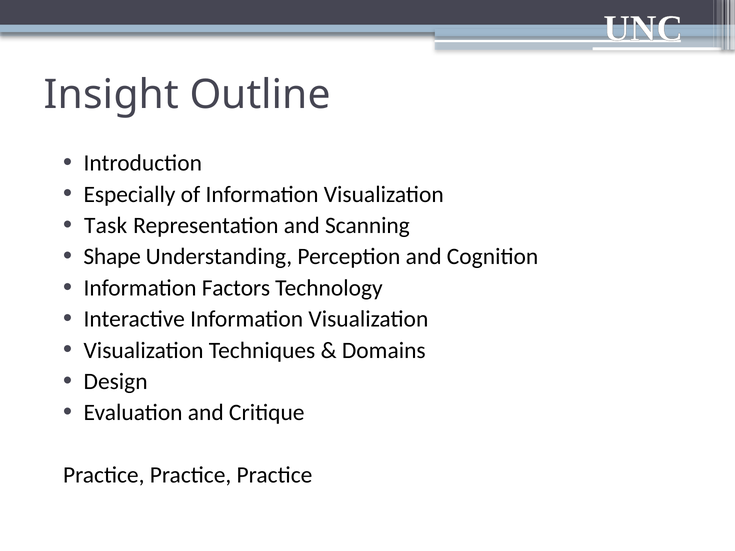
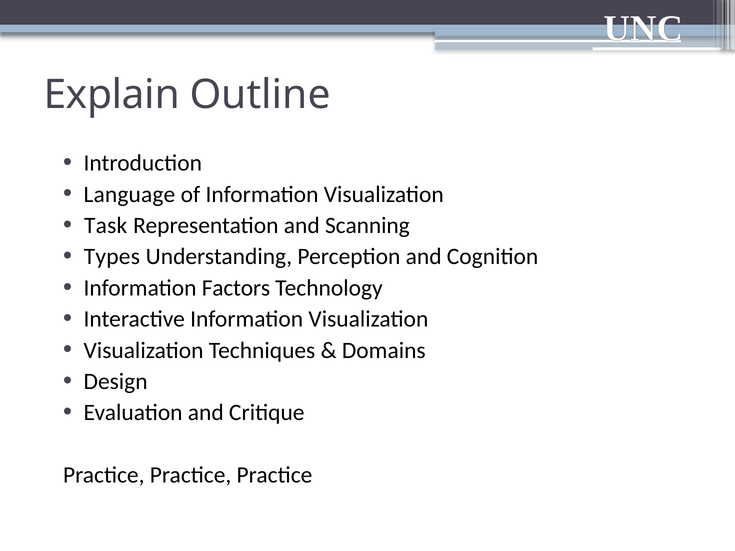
Insight: Insight -> Explain
Especially: Especially -> Language
Shape: Shape -> Types
